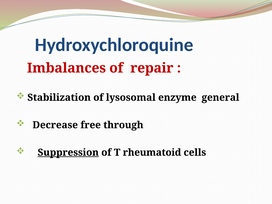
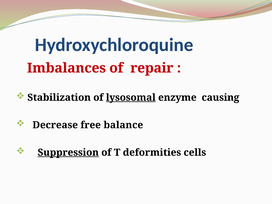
lysosomal underline: none -> present
general: general -> causing
through: through -> balance
rheumatoid: rheumatoid -> deformities
